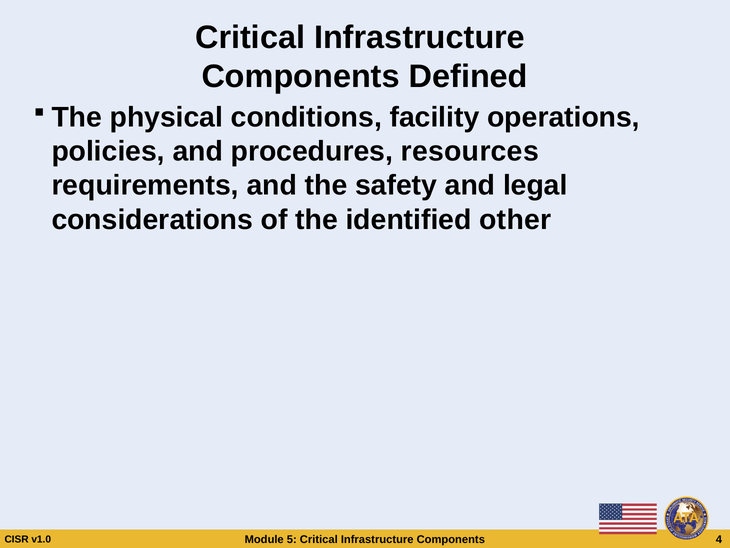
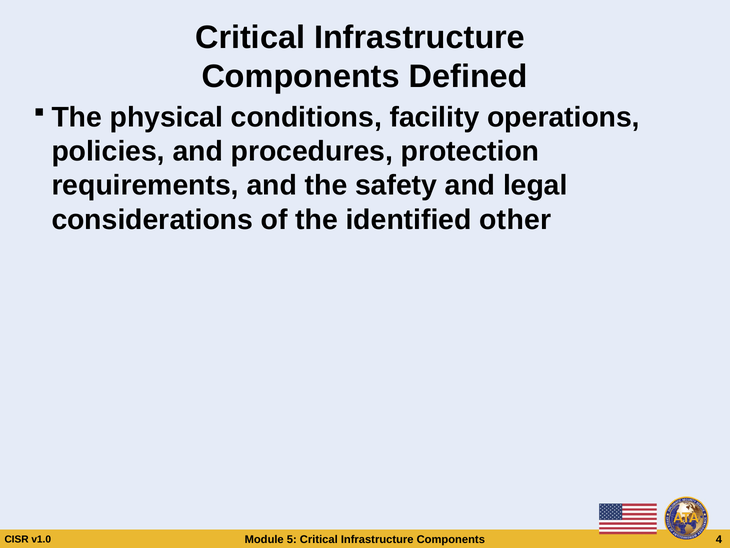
resources: resources -> protection
